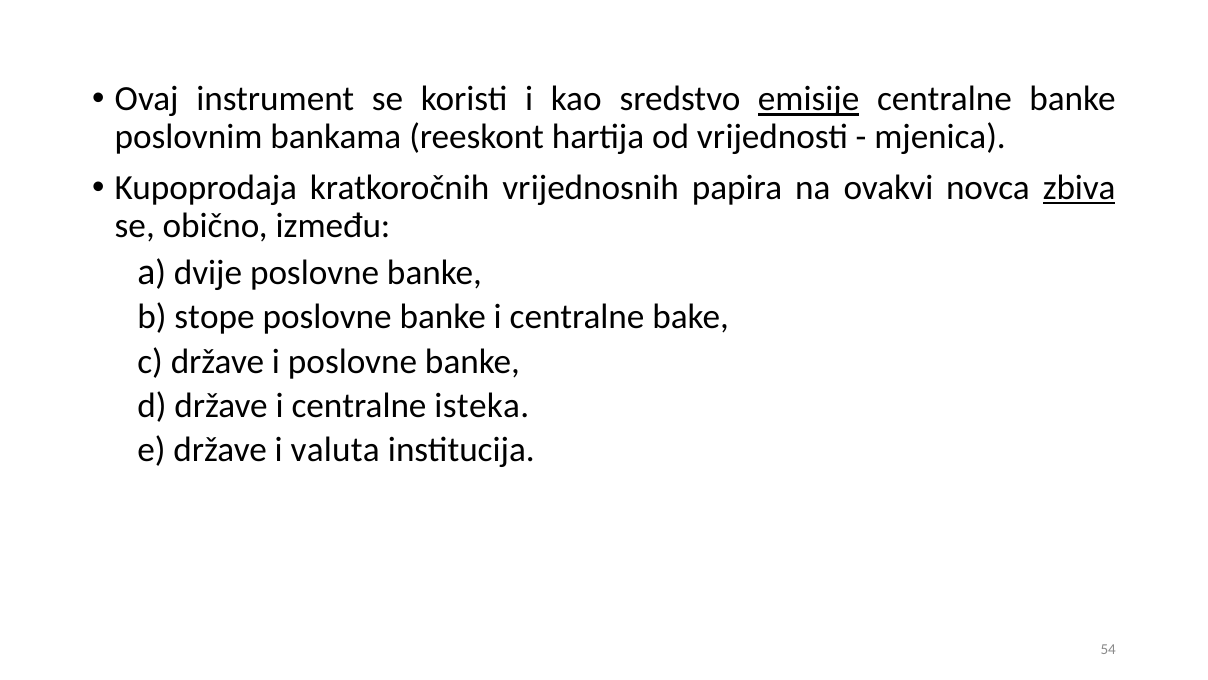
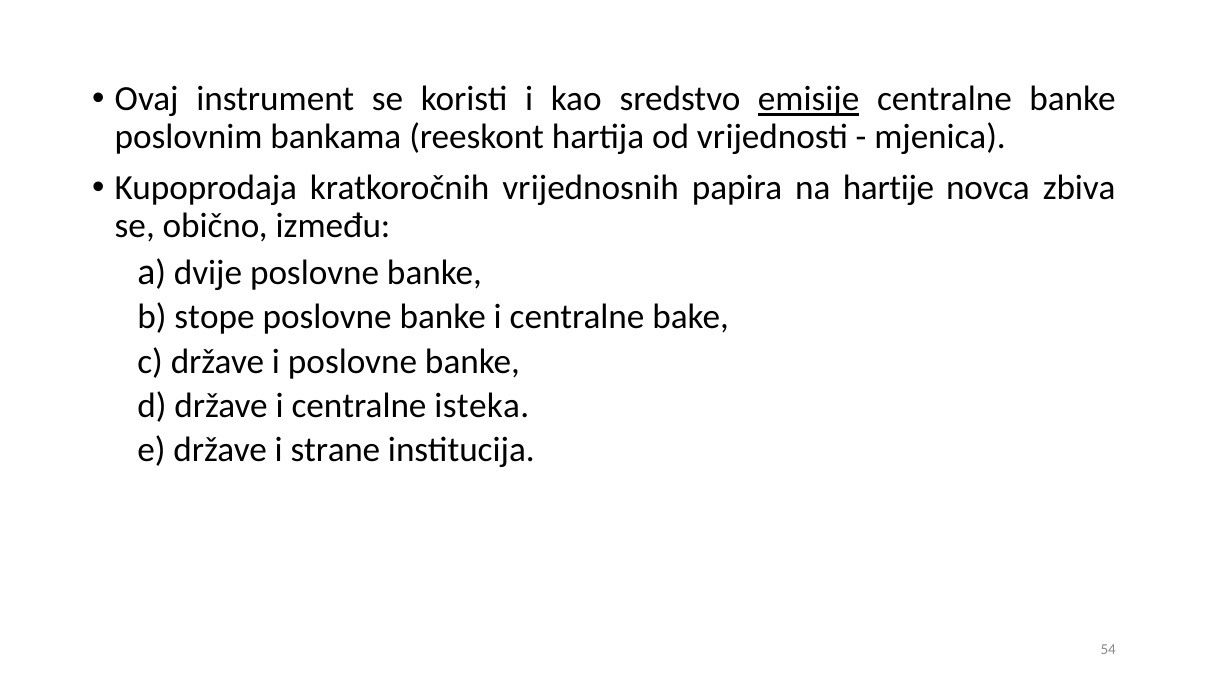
ovakvi: ovakvi -> hartije
zbiva underline: present -> none
valuta: valuta -> strane
